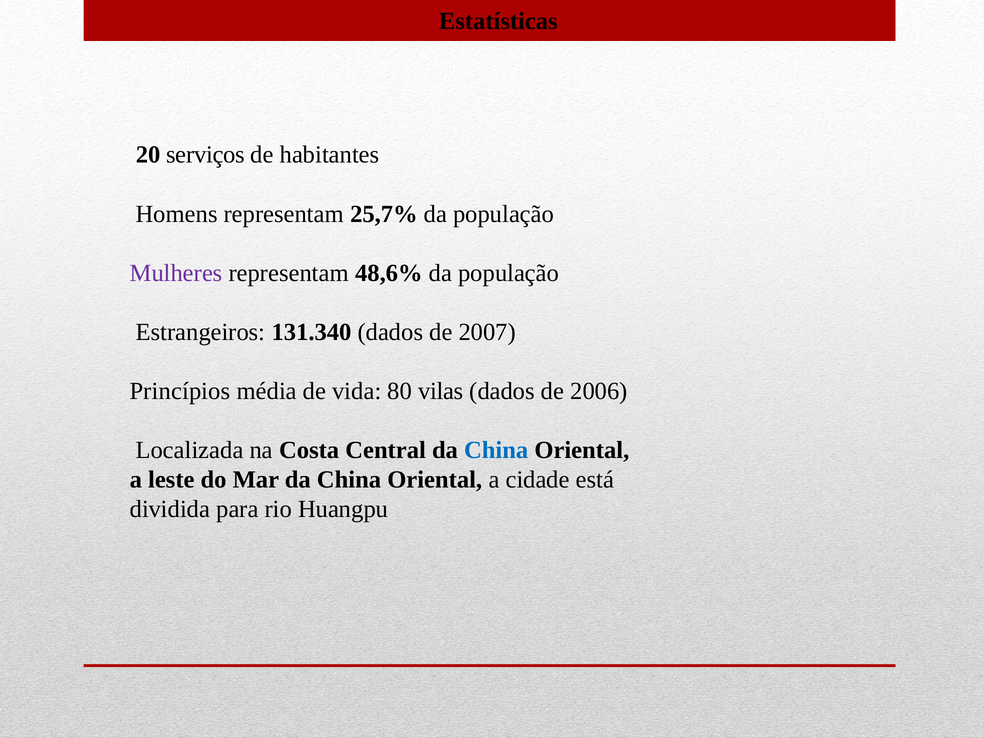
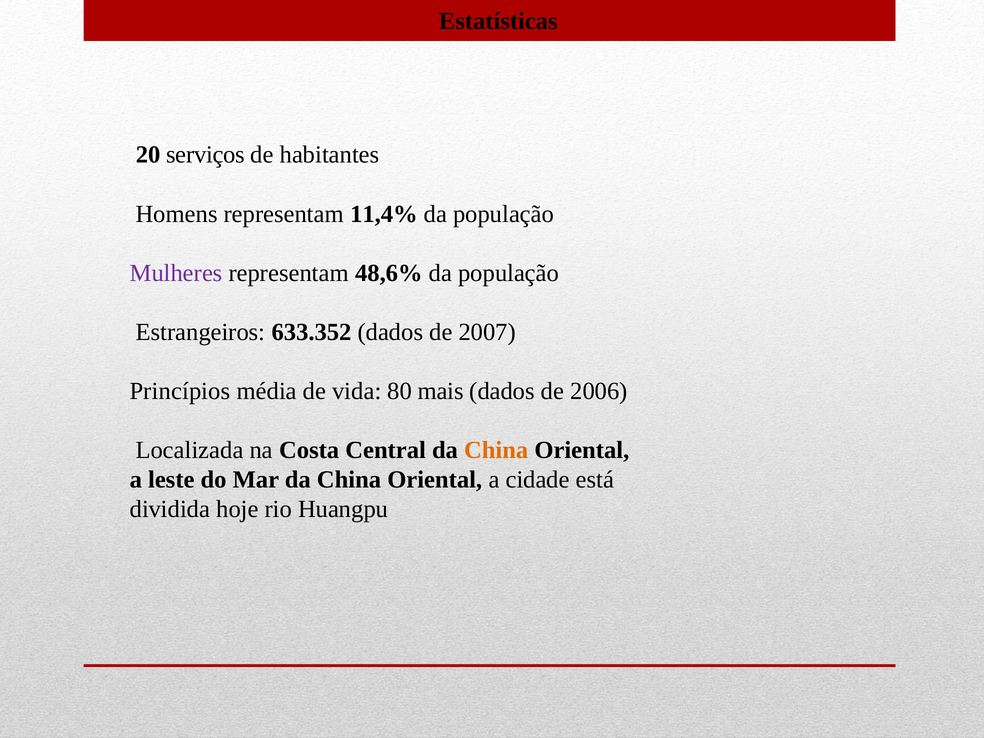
25,7%: 25,7% -> 11,4%
131.340: 131.340 -> 633.352
vilas: vilas -> mais
China at (496, 450) colour: blue -> orange
para: para -> hoje
